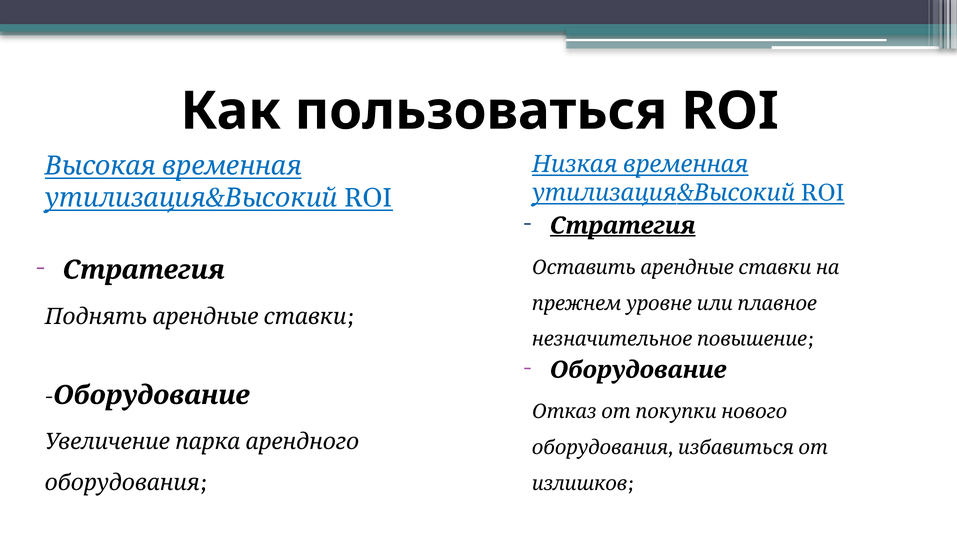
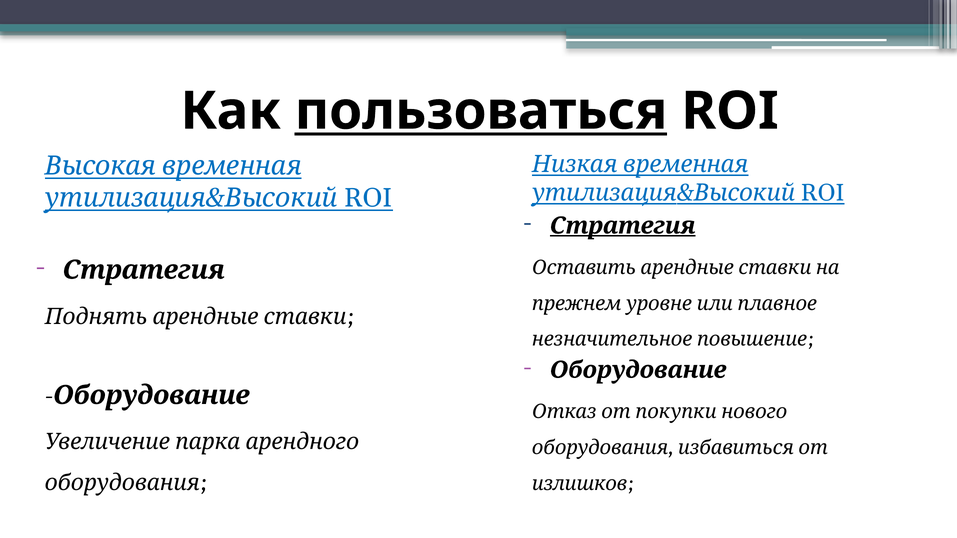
пользоваться underline: none -> present
